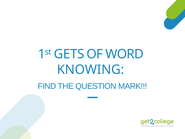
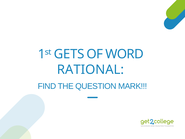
KNOWING: KNOWING -> RATIONAL
